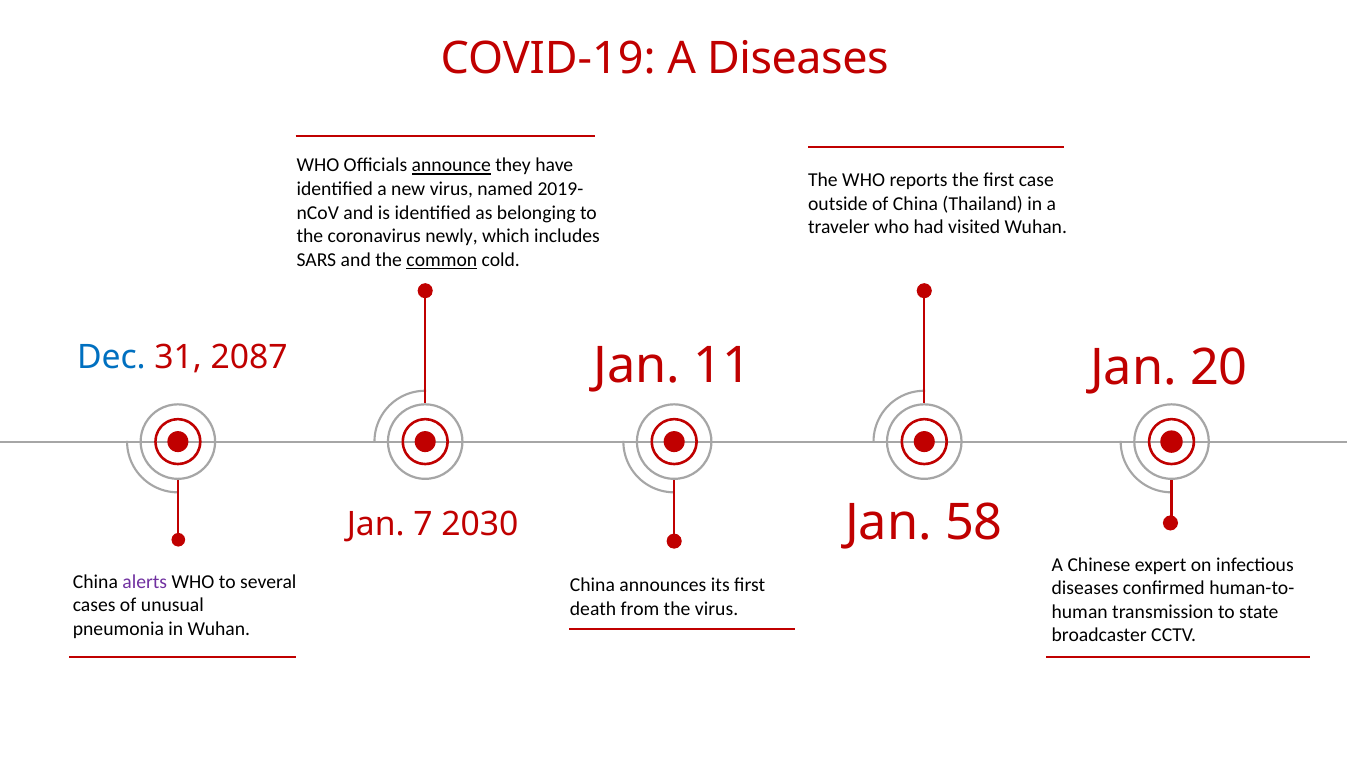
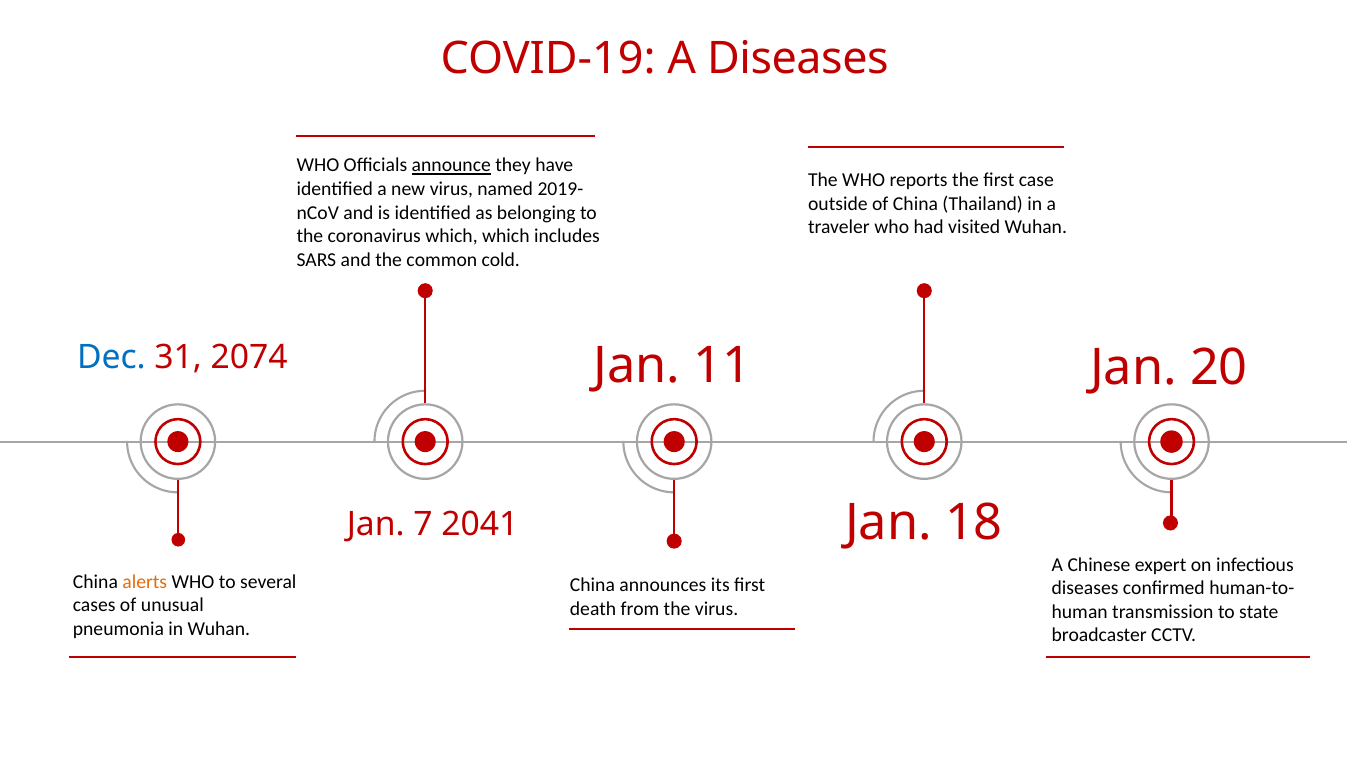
coronavirus newly: newly -> which
common underline: present -> none
2087: 2087 -> 2074
58: 58 -> 18
2030: 2030 -> 2041
alerts colour: purple -> orange
